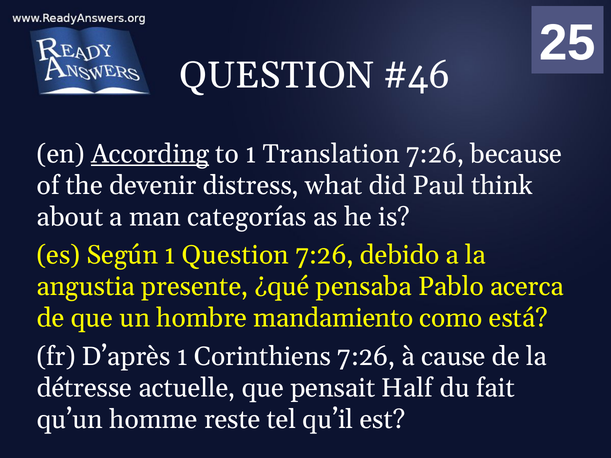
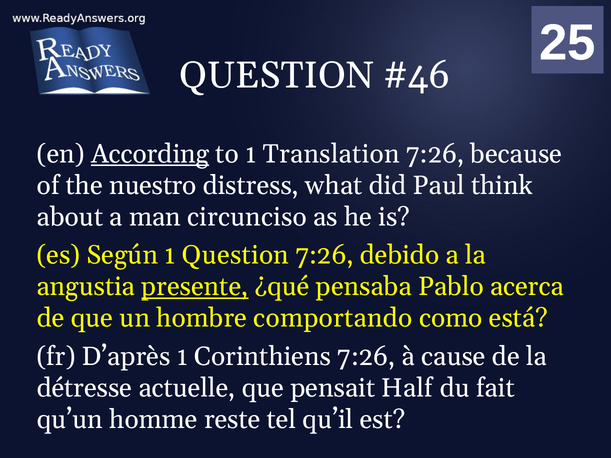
devenir: devenir -> nuestro
categorías: categorías -> circunciso
presente underline: none -> present
mandamiento: mandamiento -> comportando
